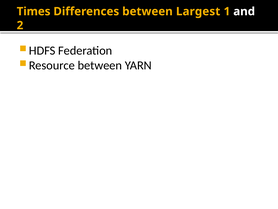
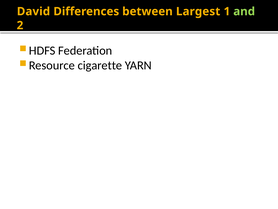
Times: Times -> David
and colour: white -> light green
between at (100, 65): between -> cigarette
